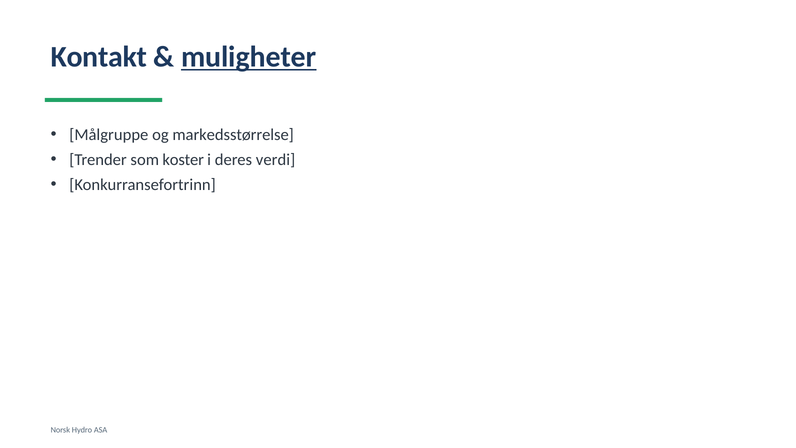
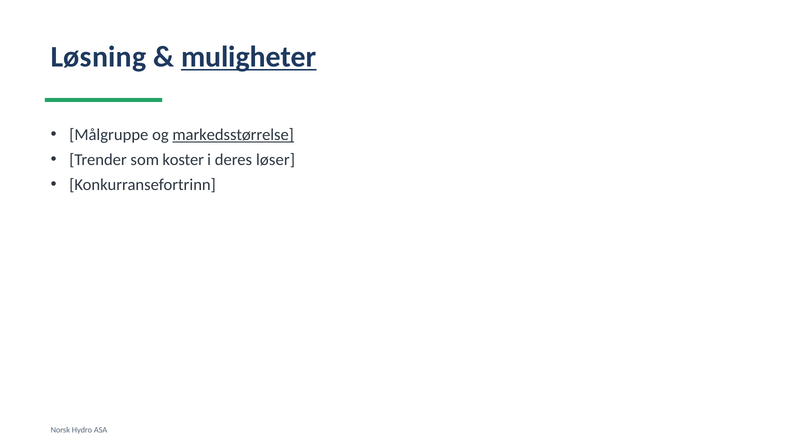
Kontakt: Kontakt -> Løsning
markedsstørrelse underline: none -> present
verdi: verdi -> løser
